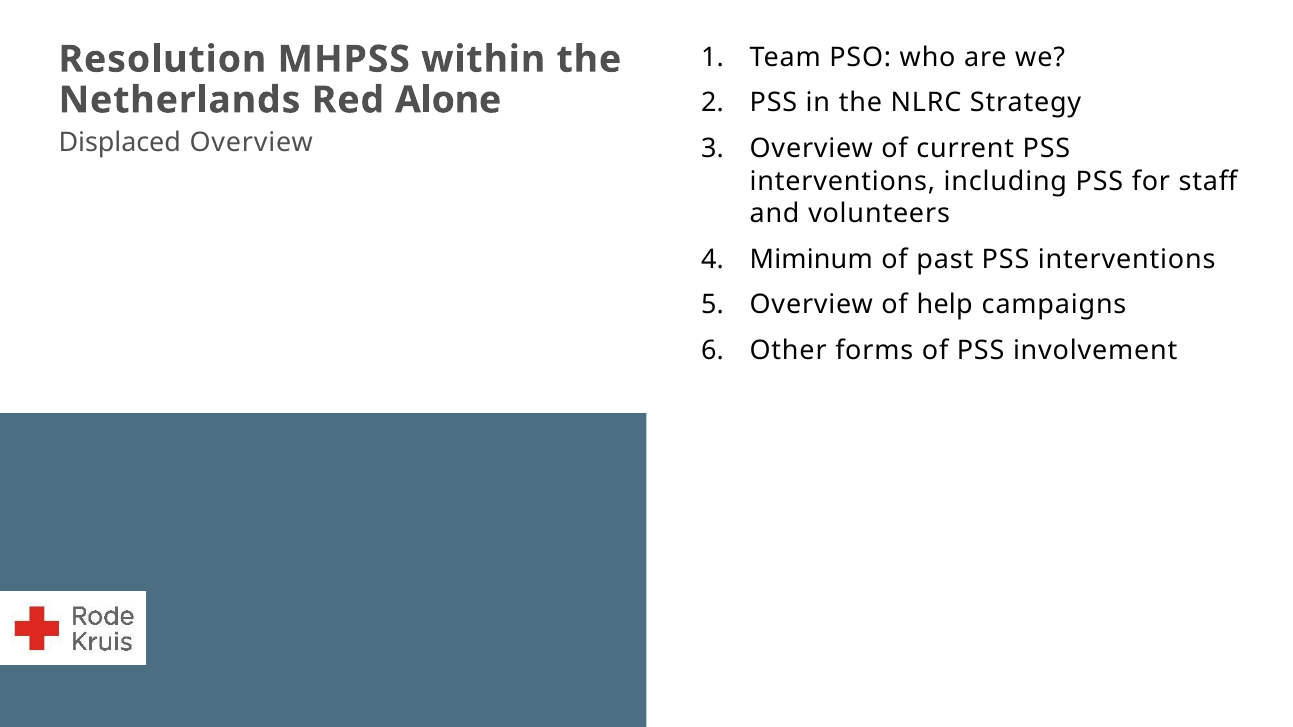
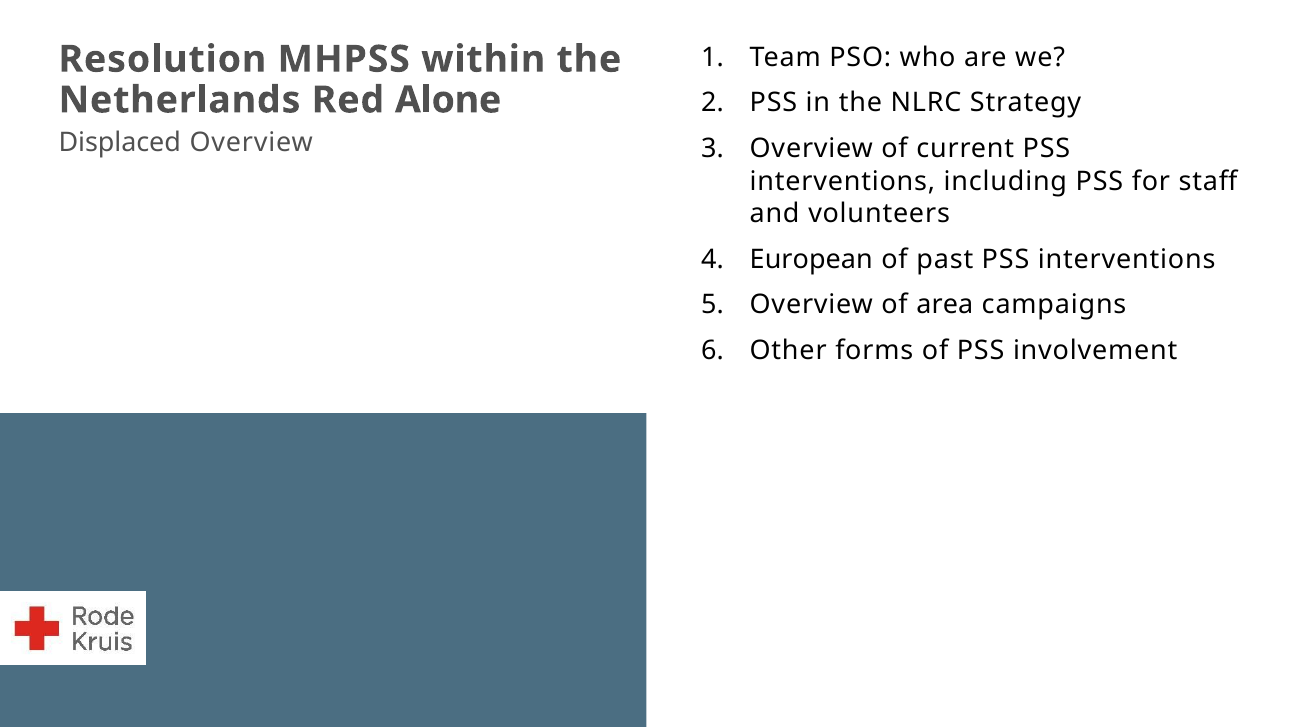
Miminum: Miminum -> European
help: help -> area
